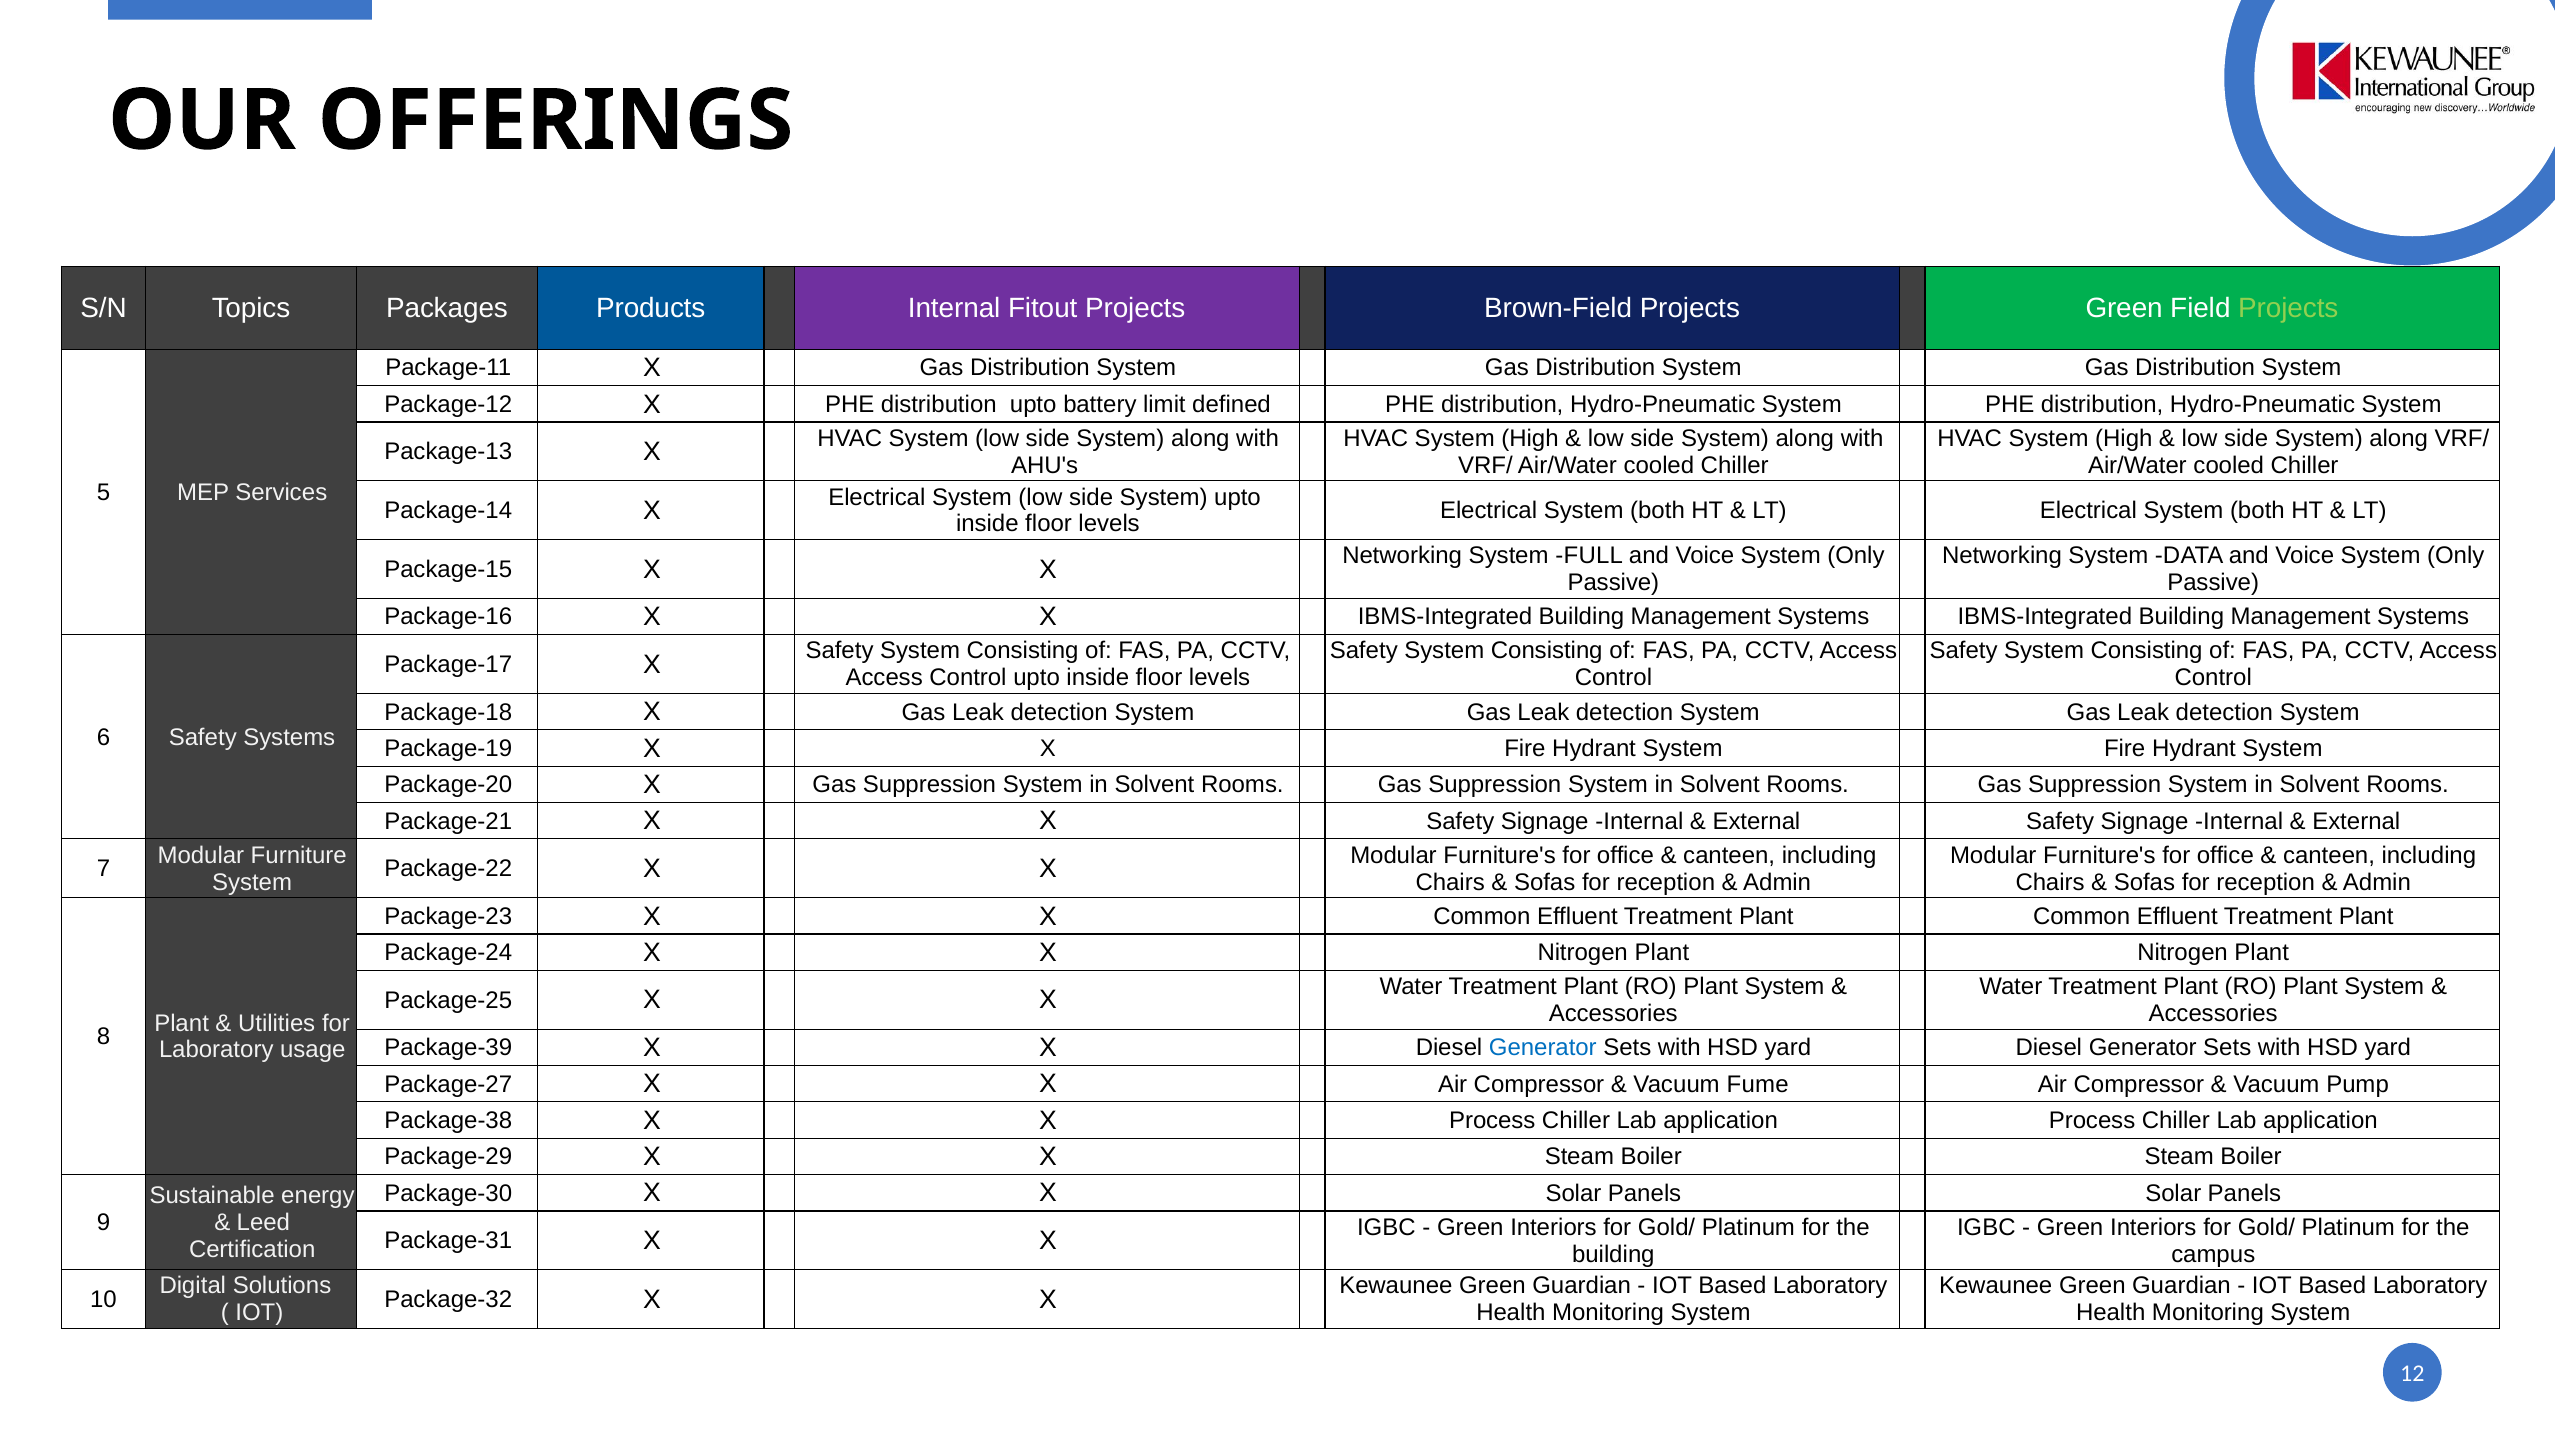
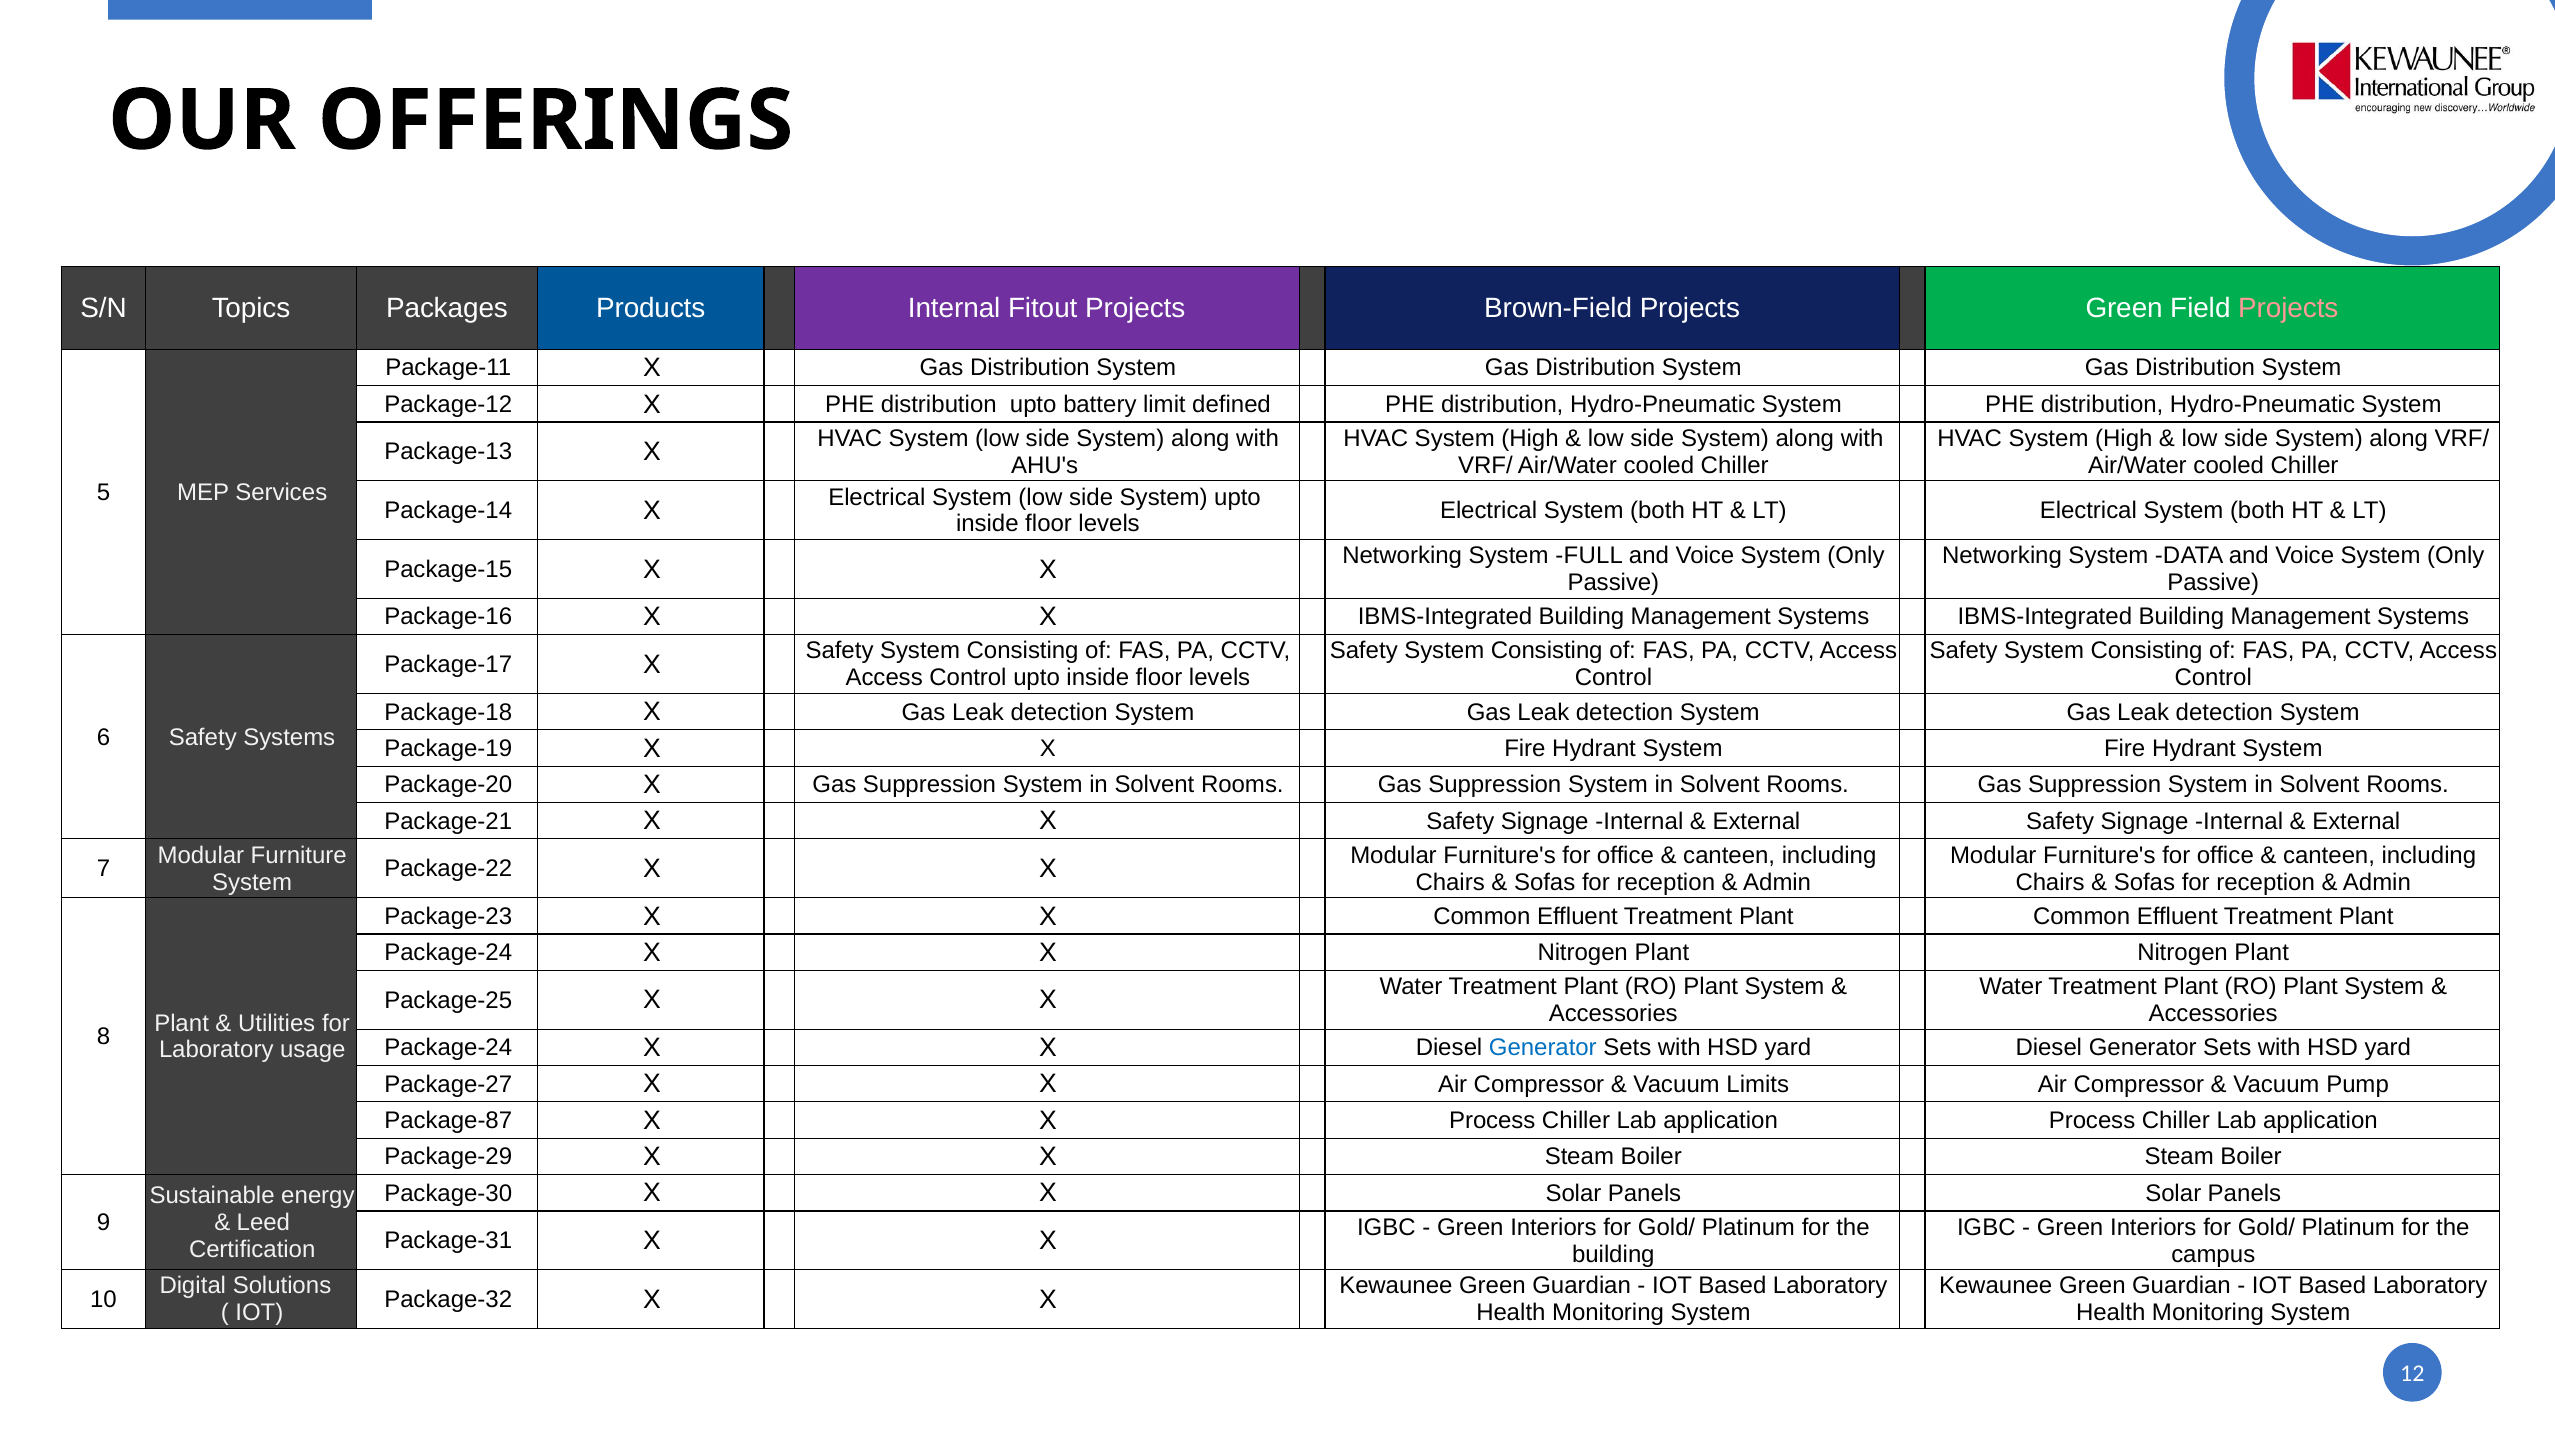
Projects at (2288, 308) colour: light green -> pink
Package-39 at (448, 1048): Package-39 -> Package-24
Fume: Fume -> Limits
Package-38: Package-38 -> Package-87
